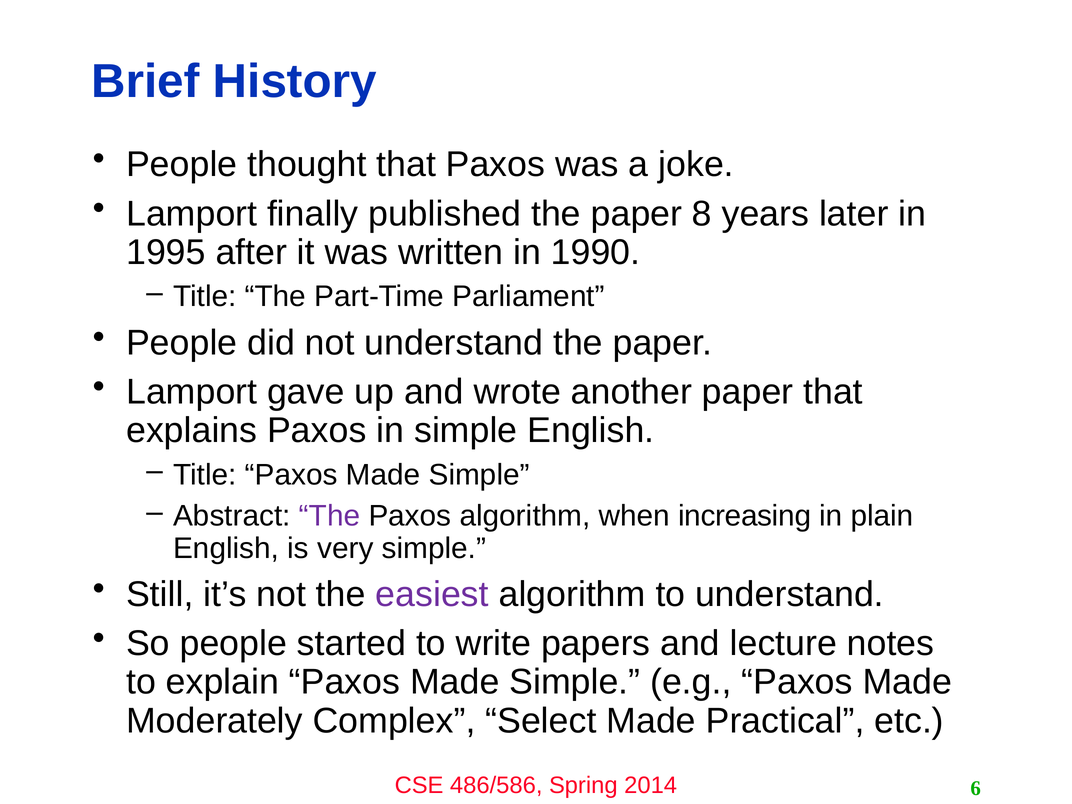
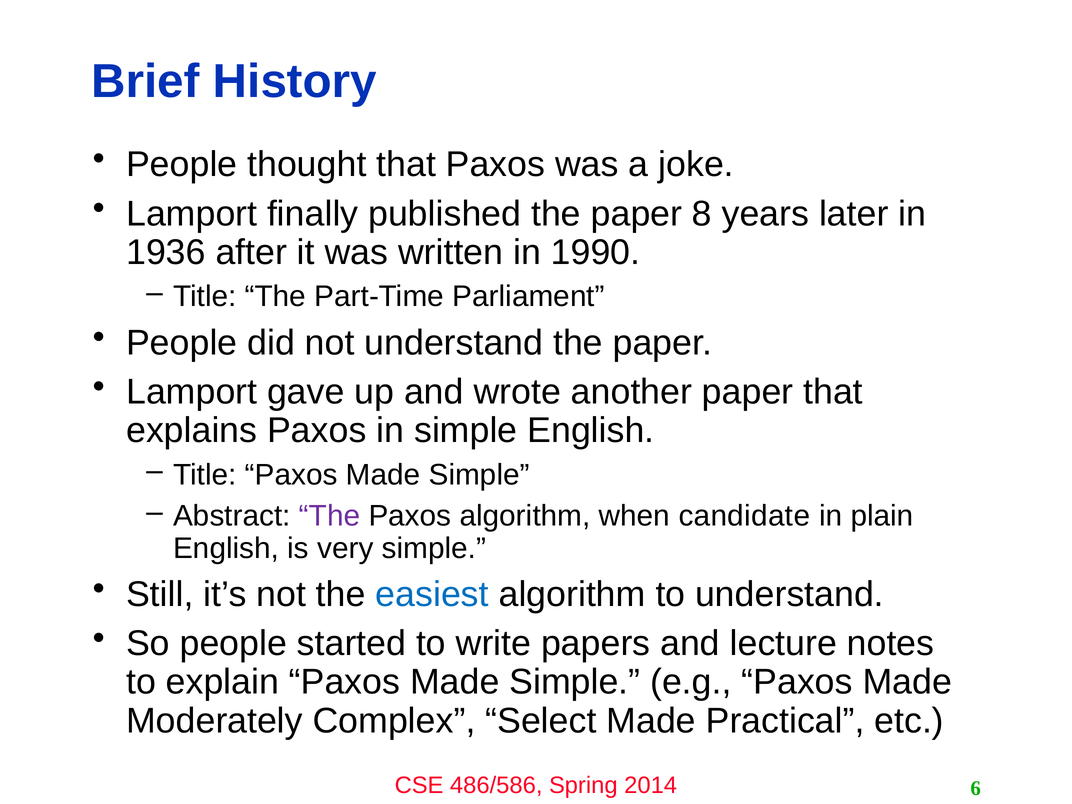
1995: 1995 -> 1936
increasing: increasing -> candidate
easiest colour: purple -> blue
